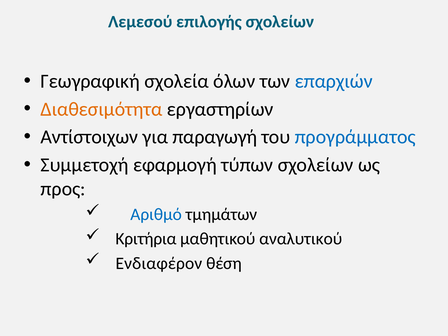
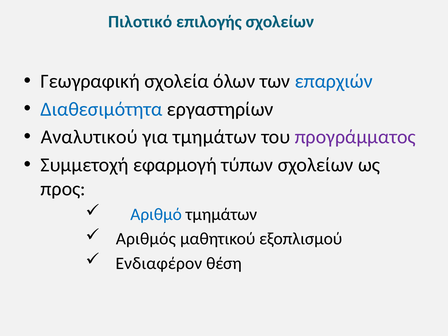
Λεμεσού: Λεμεσού -> Πιλοτικό
Διαθεσιμότητα colour: orange -> blue
Αντίστοιχων: Αντίστοιχων -> Αναλυτικού
για παραγωγή: παραγωγή -> τμημάτων
προγράμματος colour: blue -> purple
Κριτήρια: Κριτήρια -> Αριθμός
αναλυτικού: αναλυτικού -> εξοπλισμού
